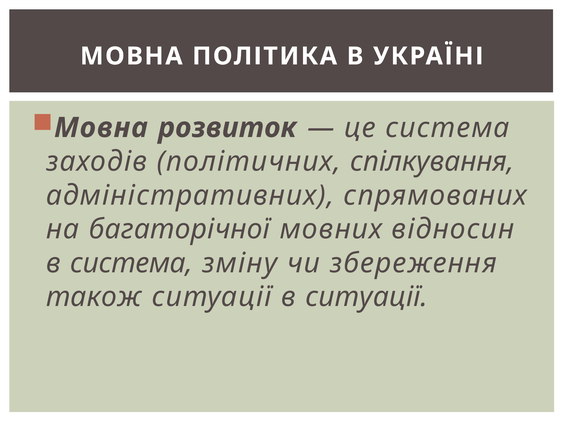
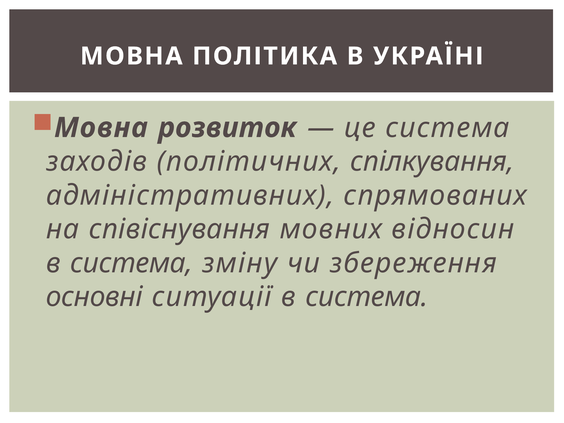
багаторічної: багаторічної -> співіснування
також: також -> основні
ситуації в ситуації: ситуації -> система
